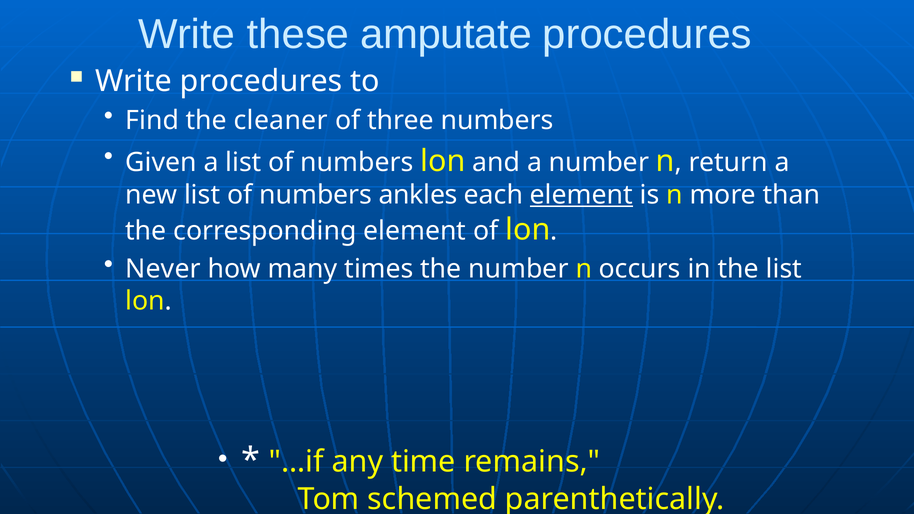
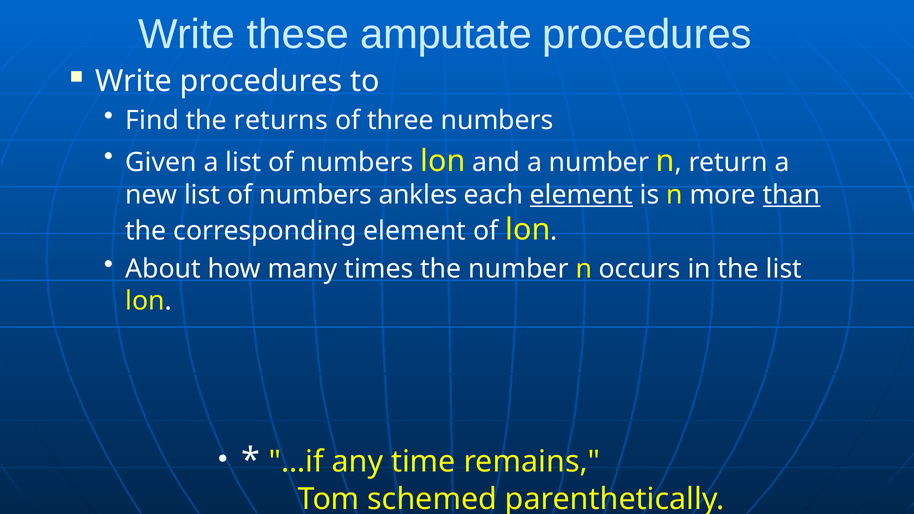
cleaner: cleaner -> returns
than underline: none -> present
Never: Never -> About
